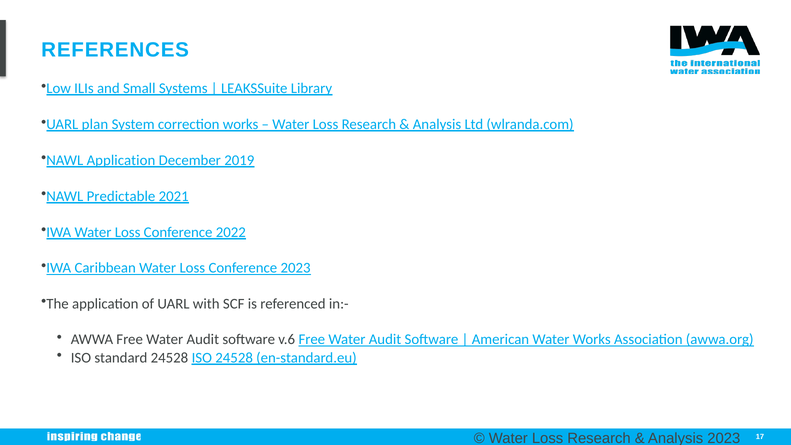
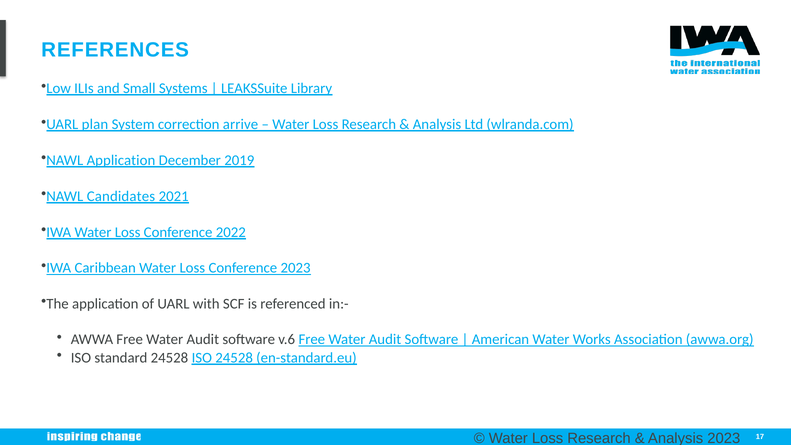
correction works: works -> arrive
Predictable: Predictable -> Candidates
